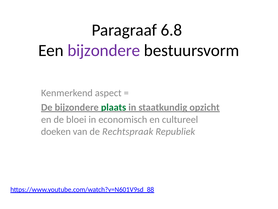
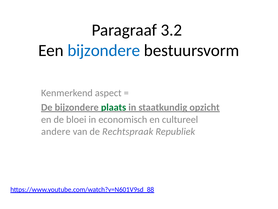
6.8: 6.8 -> 3.2
bijzondere at (104, 50) colour: purple -> blue
doeken: doeken -> andere
